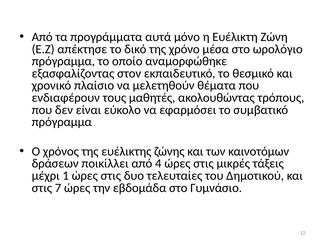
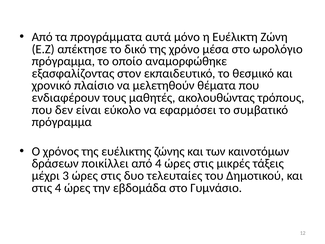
1: 1 -> 3
στις 7: 7 -> 4
